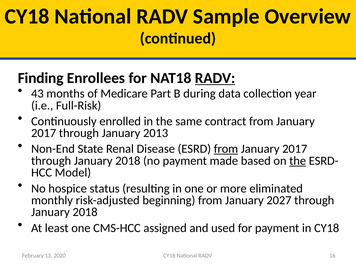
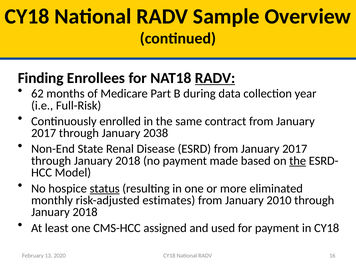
43: 43 -> 62
2013: 2013 -> 2038
from at (226, 149) underline: present -> none
status underline: none -> present
beginning: beginning -> estimates
2027: 2027 -> 2010
